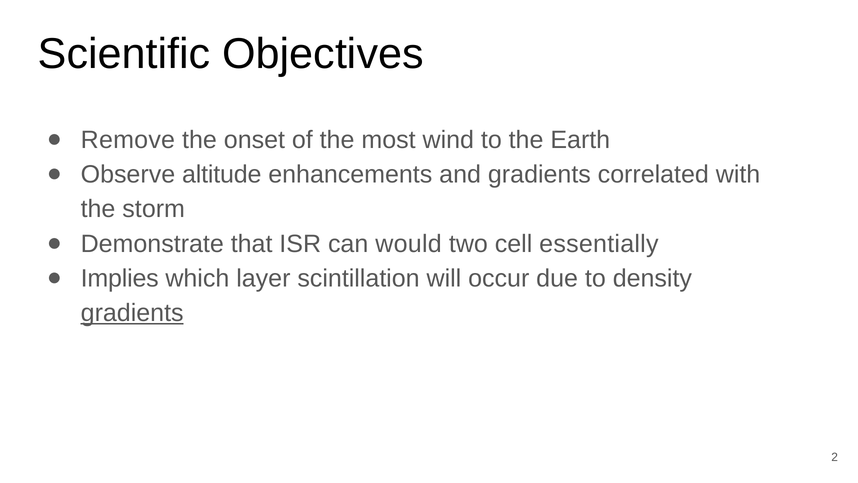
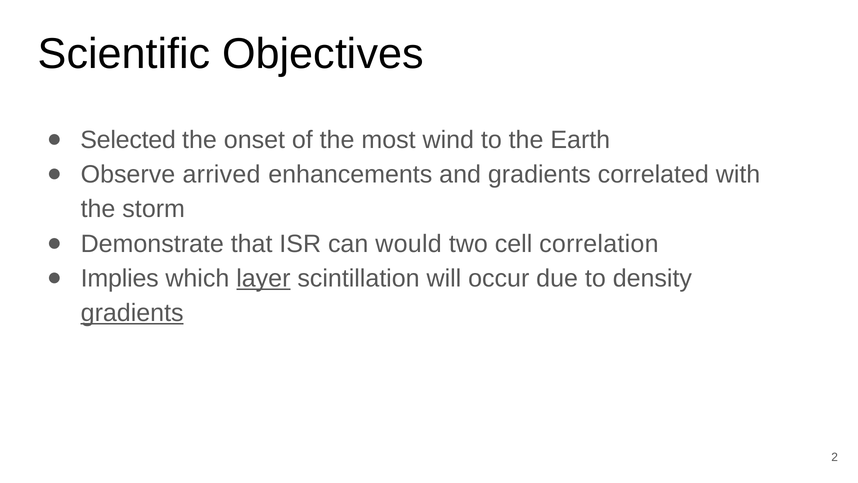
Remove: Remove -> Selected
altitude: altitude -> arrived
essentially: essentially -> correlation
layer underline: none -> present
